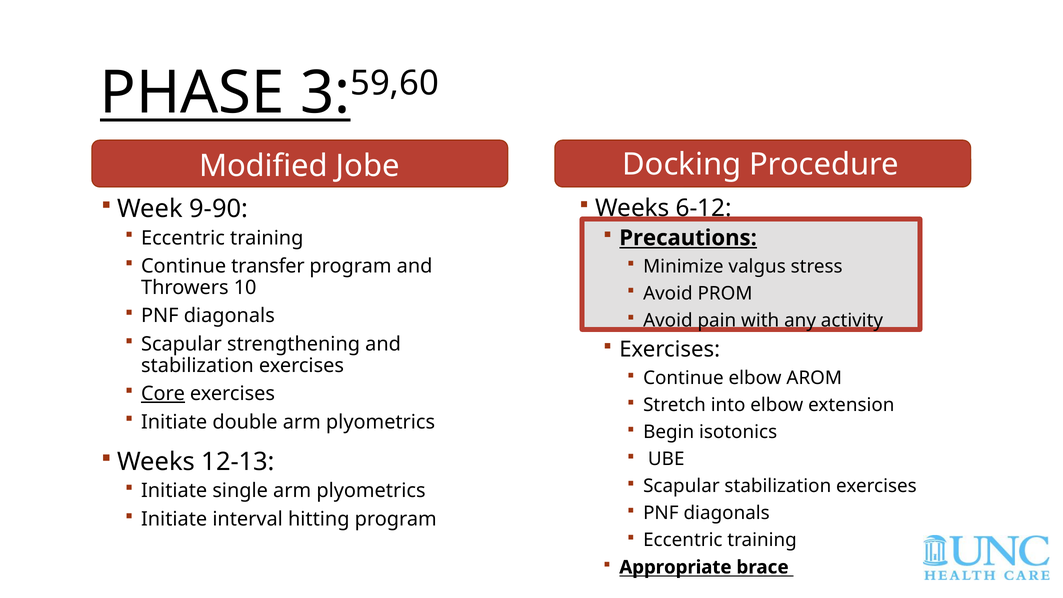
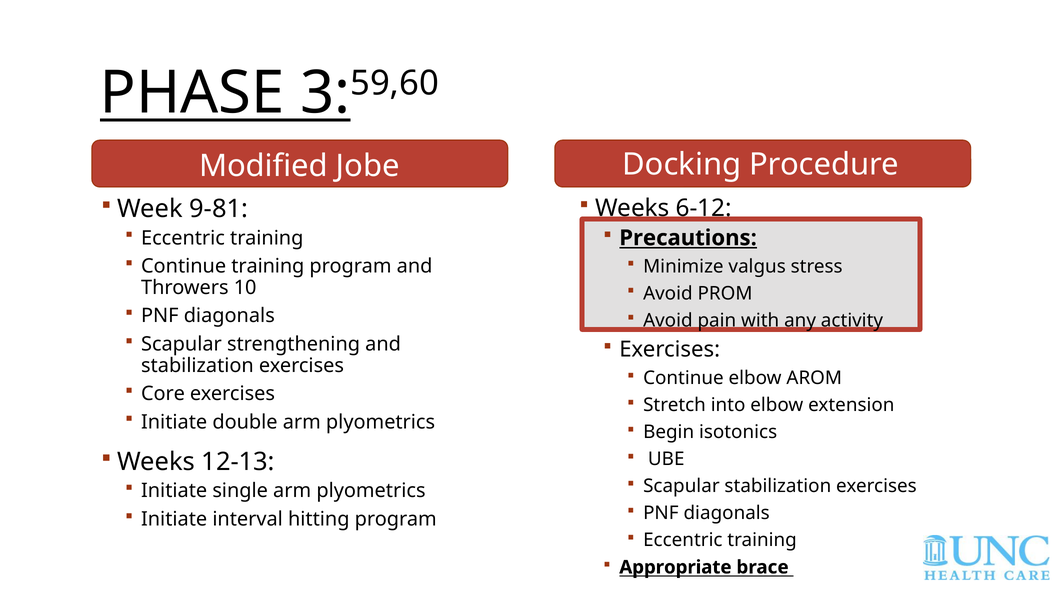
9-90: 9-90 -> 9-81
Continue transfer: transfer -> training
Core underline: present -> none
